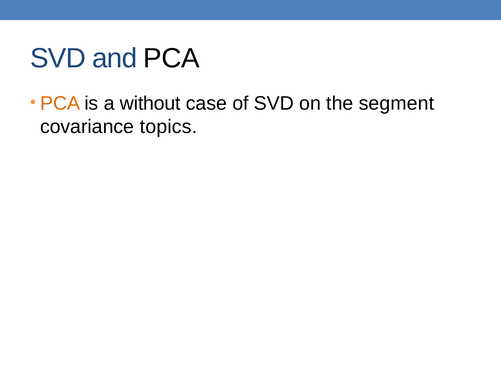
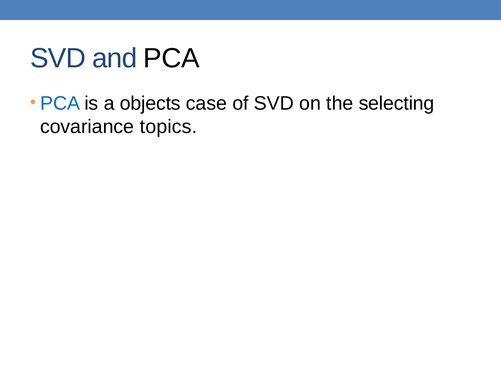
PCA at (60, 103) colour: orange -> blue
without: without -> objects
segment: segment -> selecting
